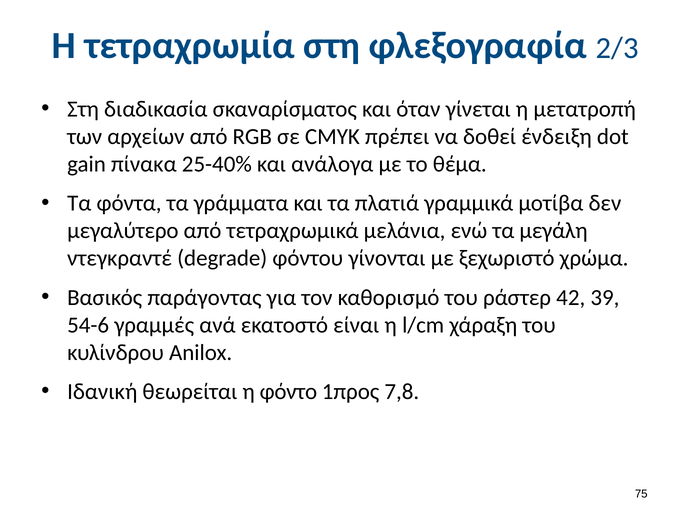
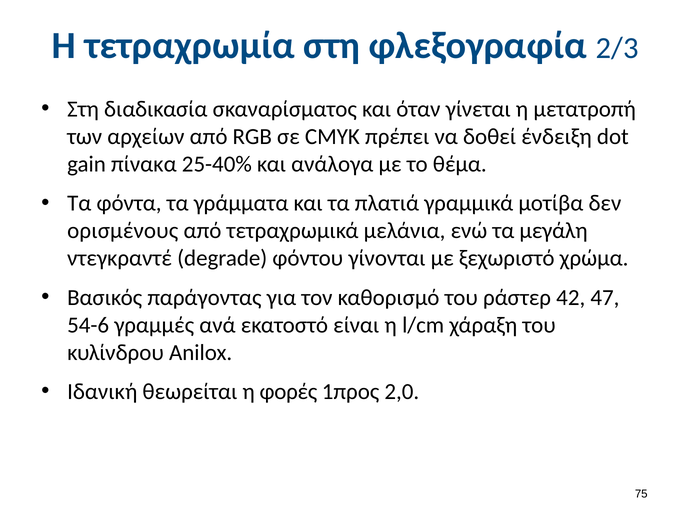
μεγαλύτερο: μεγαλύτερο -> ορισμένους
39: 39 -> 47
φόντο: φόντο -> φορές
7,8: 7,8 -> 2,0
